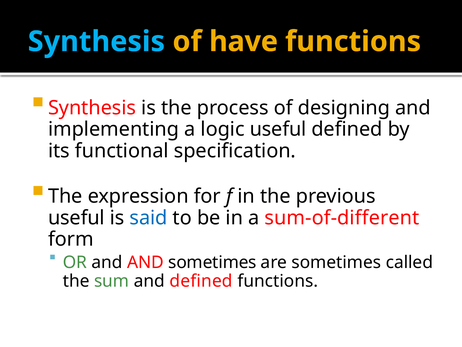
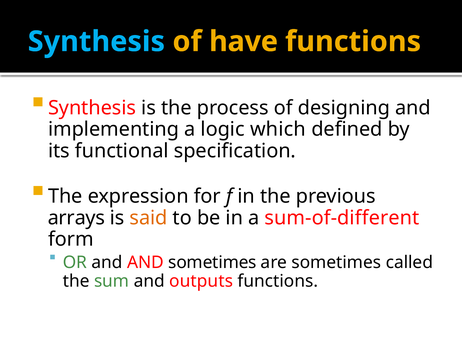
logic useful: useful -> which
useful at (76, 218): useful -> arrays
said colour: blue -> orange
and defined: defined -> outputs
